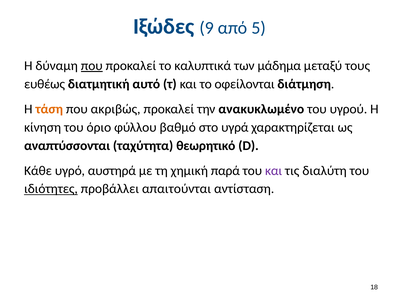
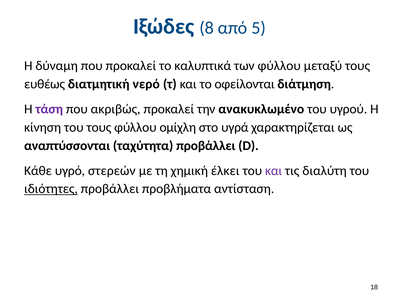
9: 9 -> 8
που at (92, 66) underline: present -> none
των μάδημα: μάδημα -> φύλλου
αυτό: αυτό -> νερό
τάση colour: orange -> purple
του όριο: όριο -> τους
βαθμό: βαθμό -> ομίχλη
ταχύτητα θεωρητικό: θεωρητικό -> προβάλλει
αυστηρά: αυστηρά -> στερεών
παρά: παρά -> έλκει
απαιτούνται: απαιτούνται -> προβλήματα
